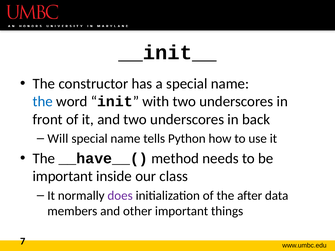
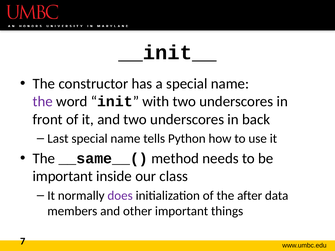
the at (43, 102) colour: blue -> purple
Will: Will -> Last
__have__(: __have__( -> __same__(
